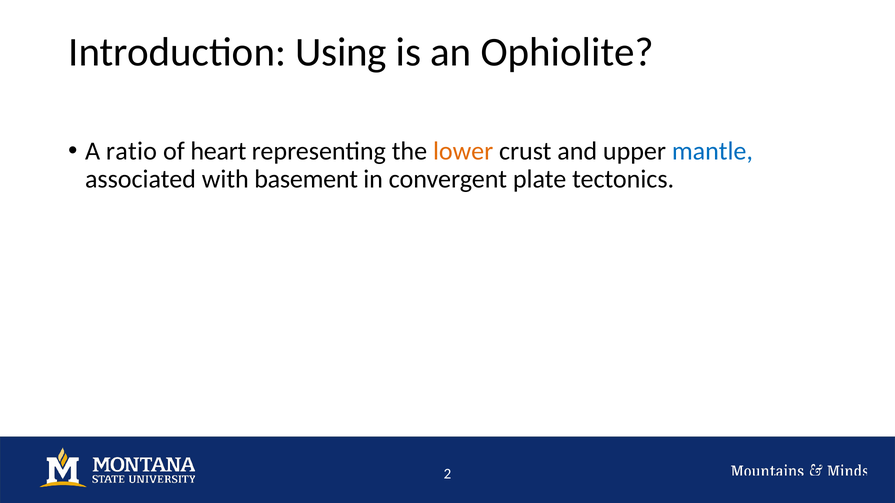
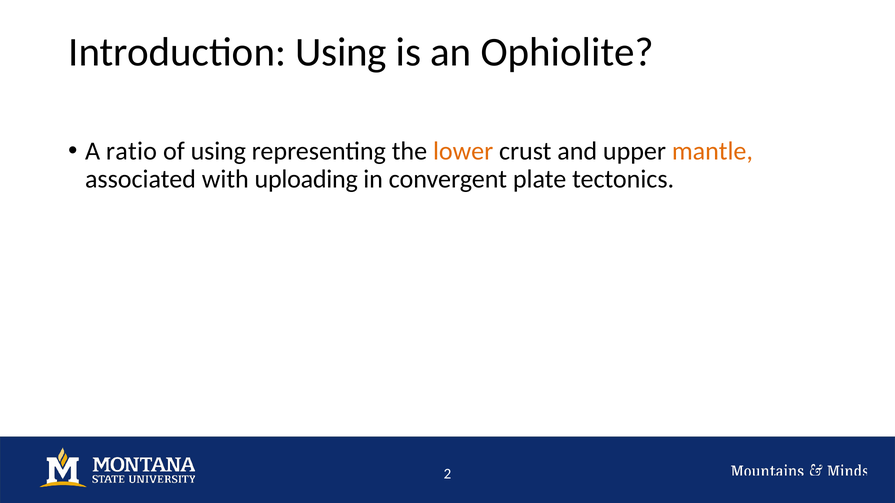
of heart: heart -> using
mantle colour: blue -> orange
basement: basement -> uploading
